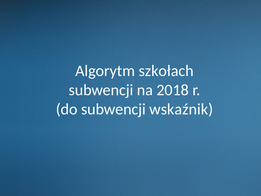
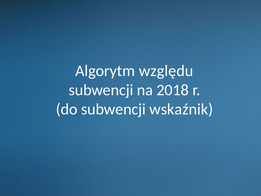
szkołach: szkołach -> względu
